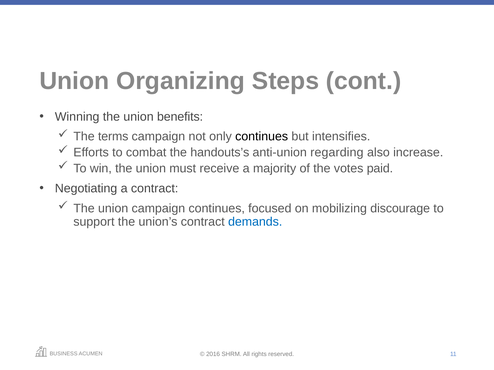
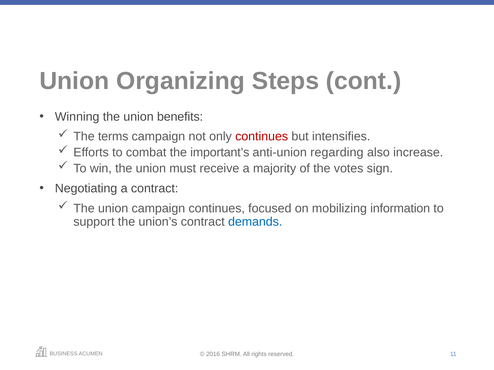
continues at (262, 137) colour: black -> red
handouts’s: handouts’s -> important’s
paid: paid -> sign
discourage: discourage -> information
